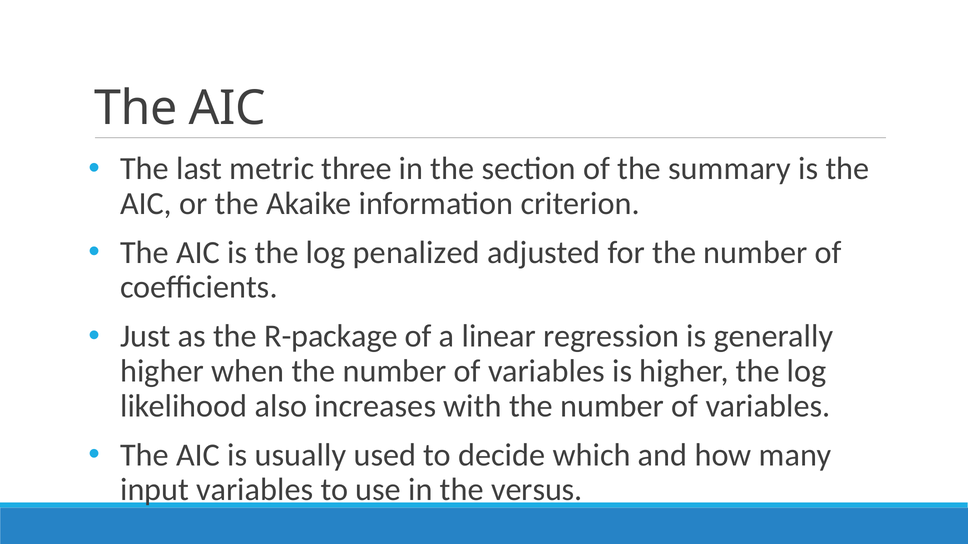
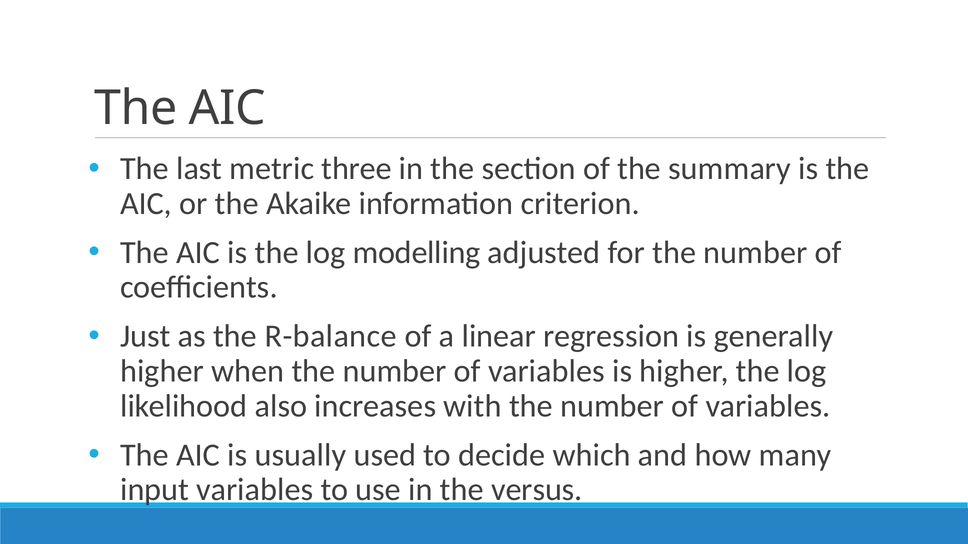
penalized: penalized -> modelling
R-package: R-package -> R-balance
